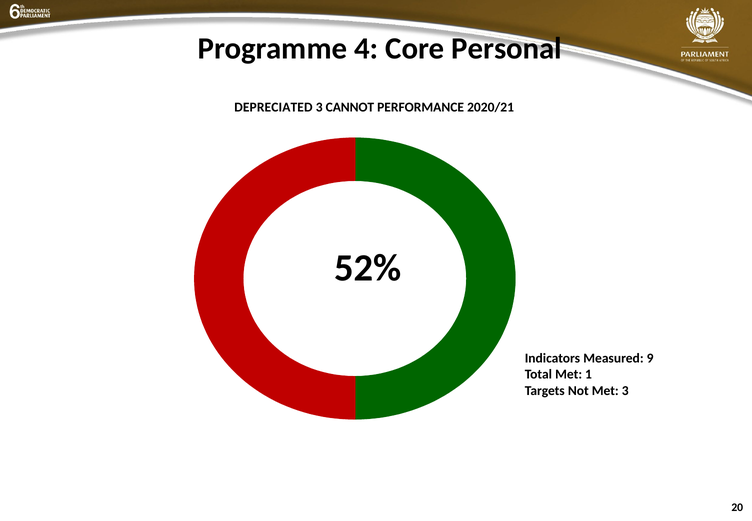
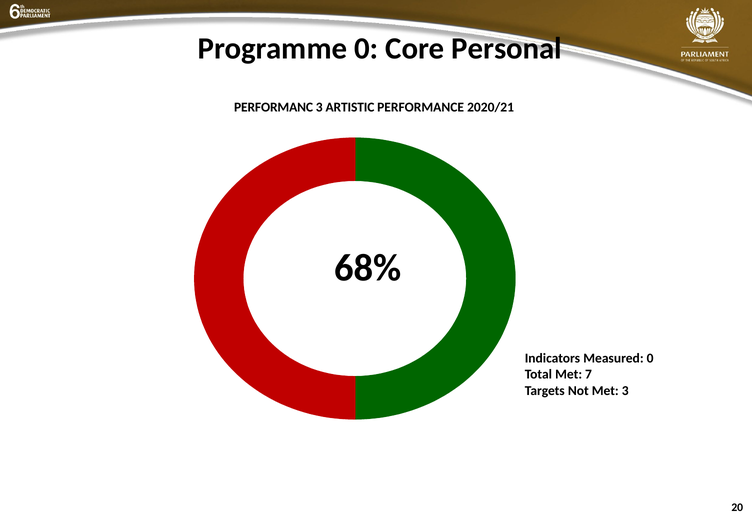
Programme 4: 4 -> 0
DEPRECIATED: DEPRECIATED -> PERFORMANC
CANNOT: CANNOT -> ARTISTIC
52%: 52% -> 68%
Measured 9: 9 -> 0
1: 1 -> 7
